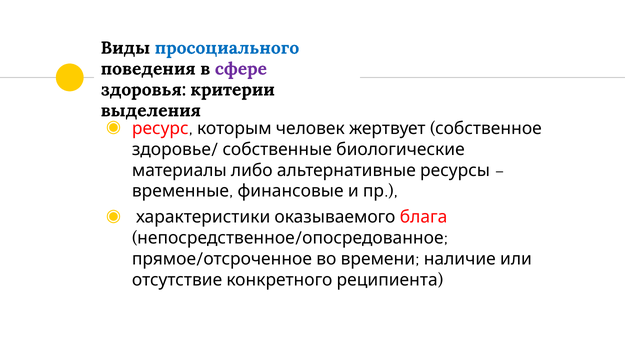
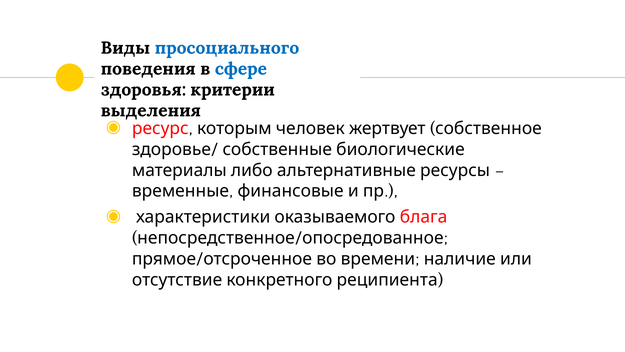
сфере colour: purple -> blue
